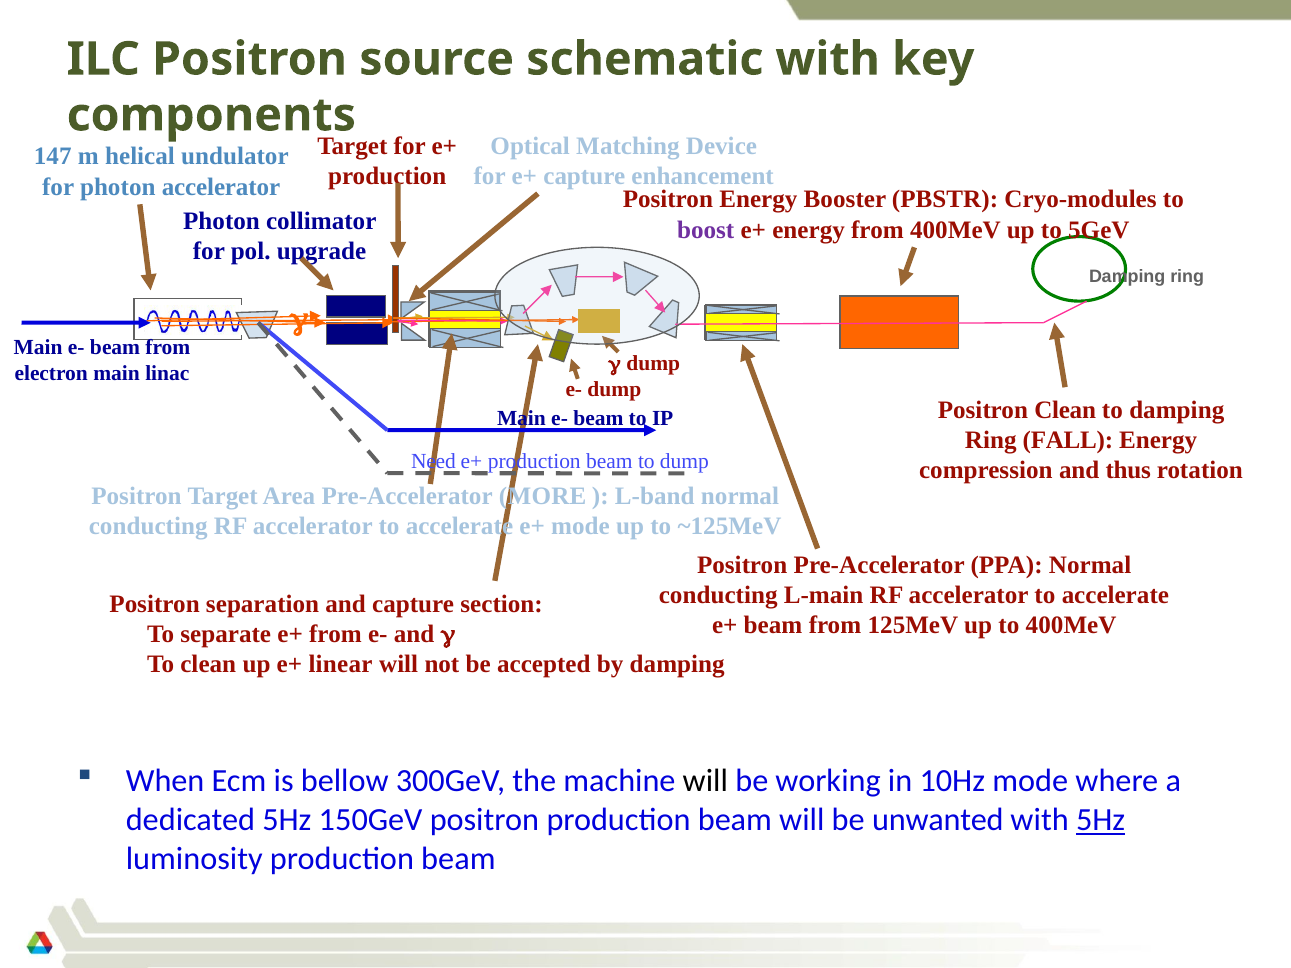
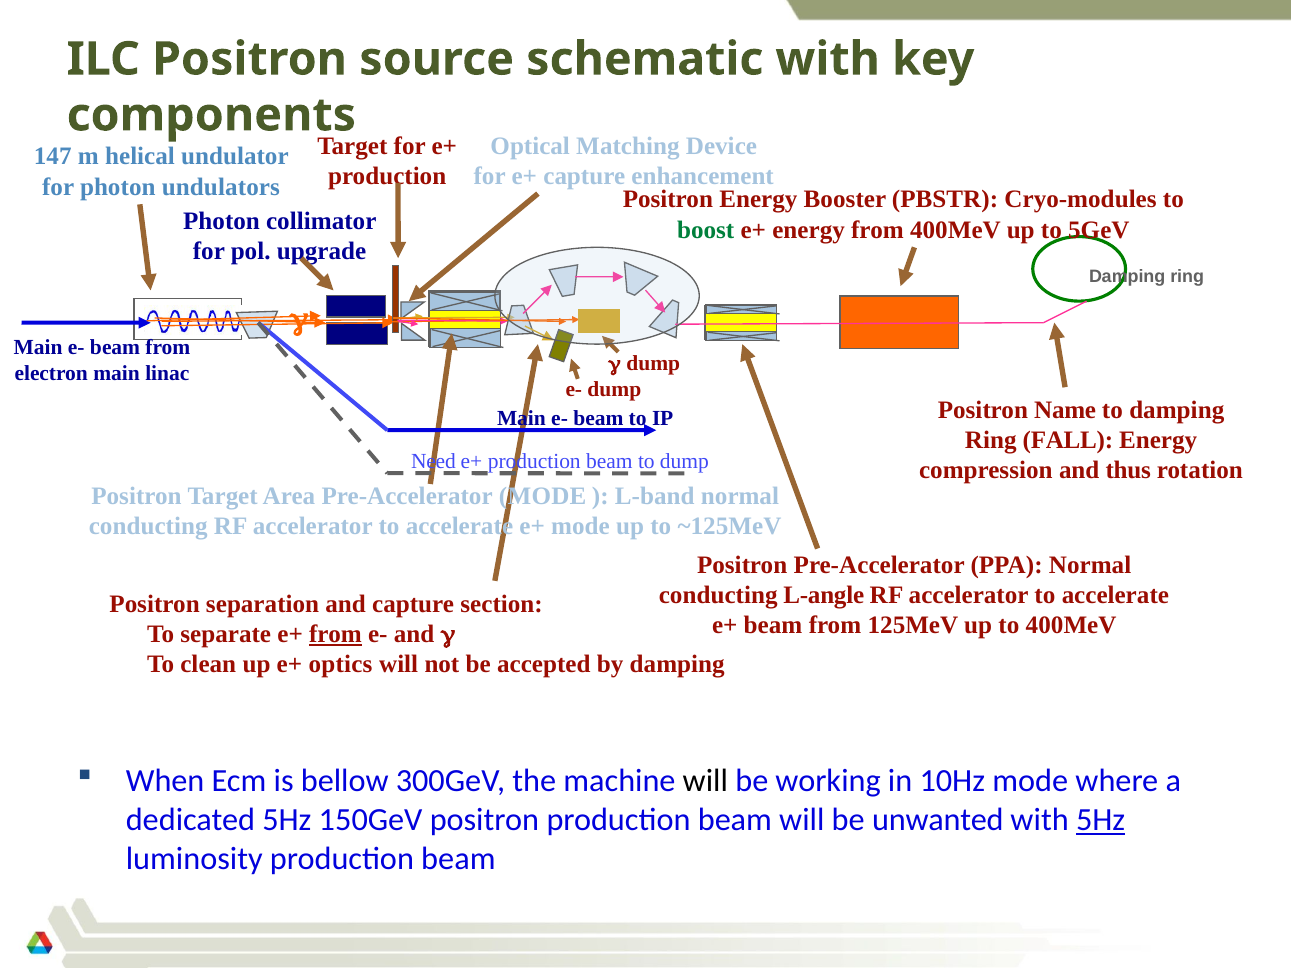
photon accelerator: accelerator -> undulators
boost colour: purple -> green
Positron Clean: Clean -> Name
Pre-Accelerator MORE: MORE -> MODE
L-main: L-main -> L-angle
from at (335, 634) underline: none -> present
linear: linear -> optics
